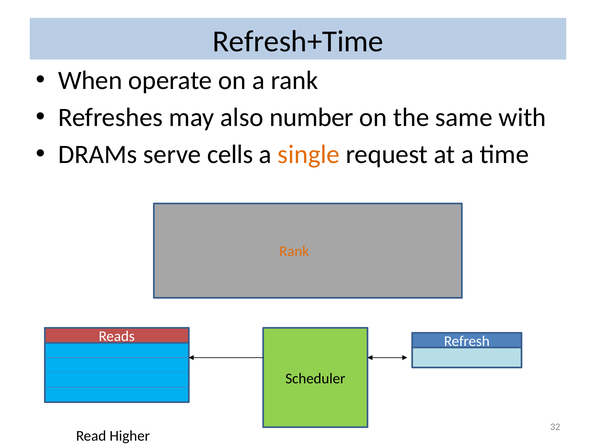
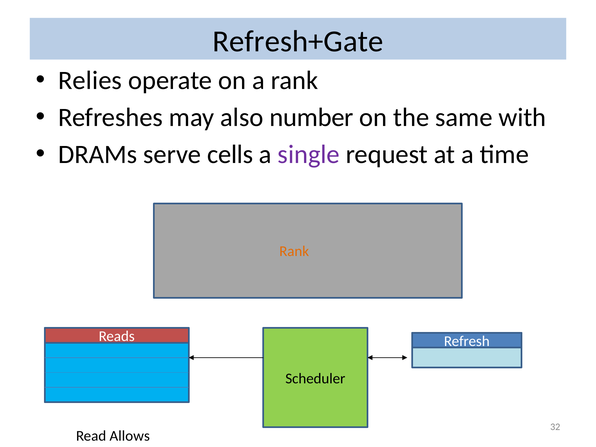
Refresh+Time: Refresh+Time -> Refresh+Gate
When: When -> Relies
single colour: orange -> purple
Higher: Higher -> Allows
